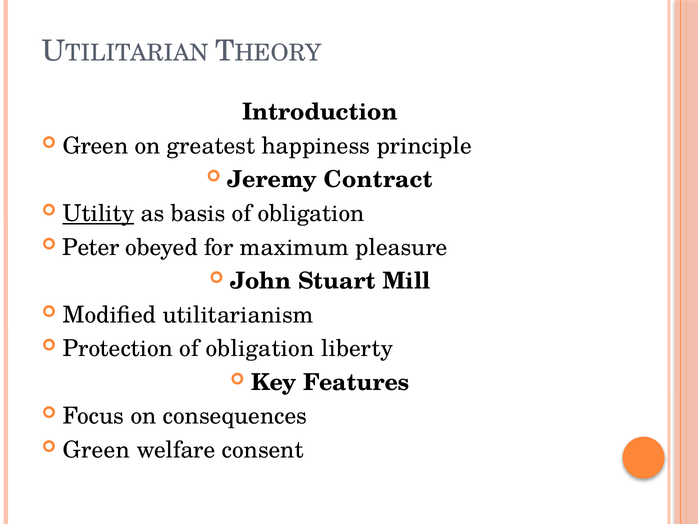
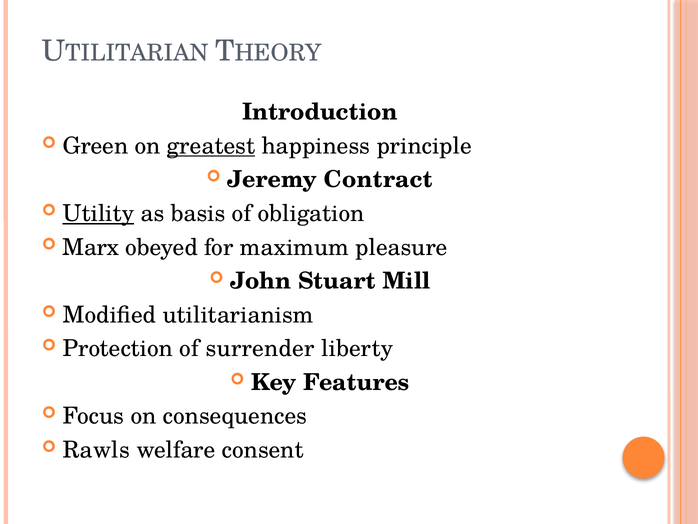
greatest underline: none -> present
Peter: Peter -> Marx
Protection of obligation: obligation -> surrender
Green at (96, 450): Green -> Rawls
